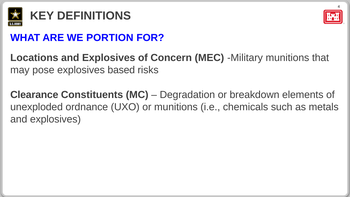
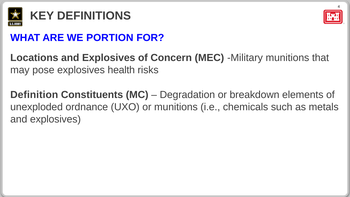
based: based -> health
Clearance: Clearance -> Definition
